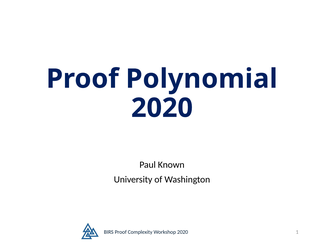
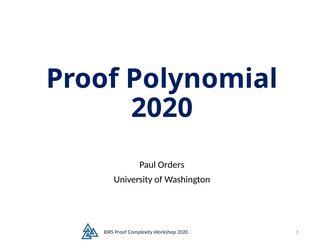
Known: Known -> Orders
